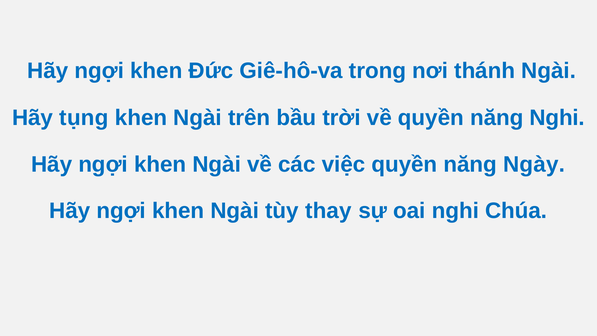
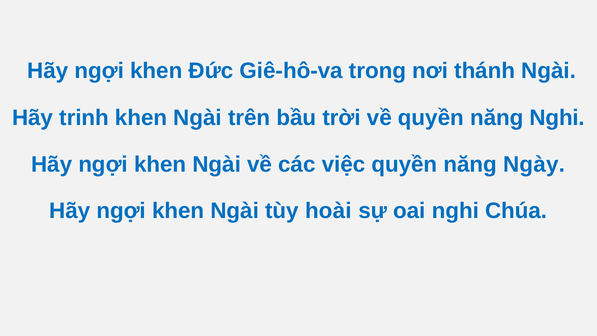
tụng: tụng -> trinh
thay: thay -> hoài
